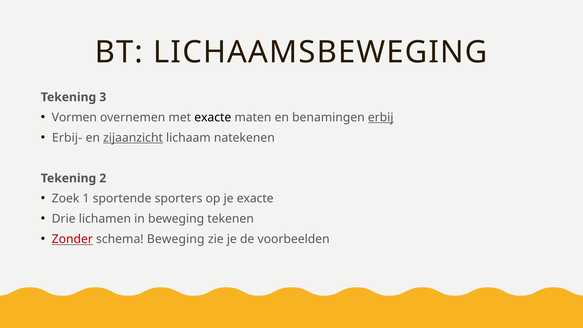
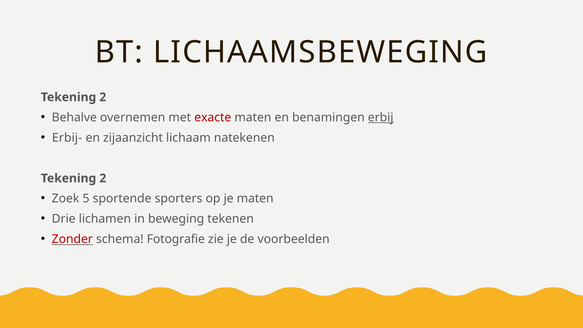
3 at (103, 97): 3 -> 2
Vormen: Vormen -> Behalve
exacte at (213, 117) colour: black -> red
zijaanzicht underline: present -> none
1: 1 -> 5
je exacte: exacte -> maten
schema Beweging: Beweging -> Fotografie
